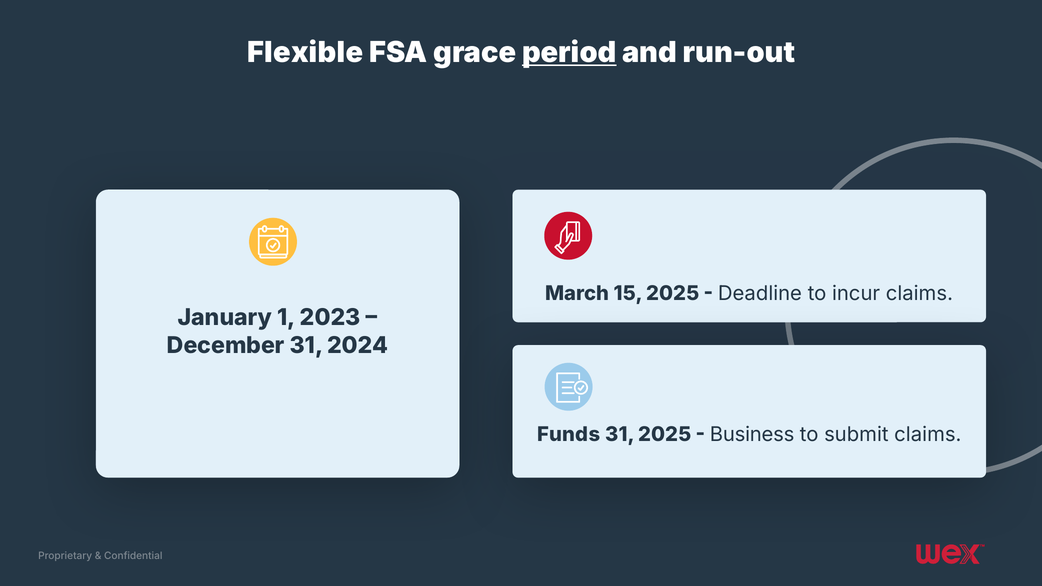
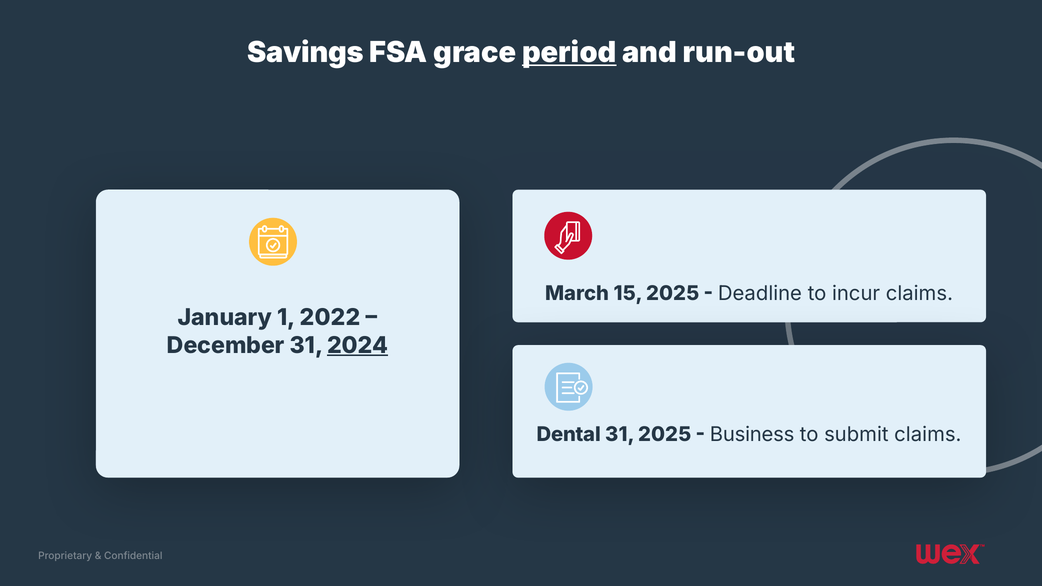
Flexible: Flexible -> Savings
2023: 2023 -> 2022
2024 underline: none -> present
Funds: Funds -> Dental
